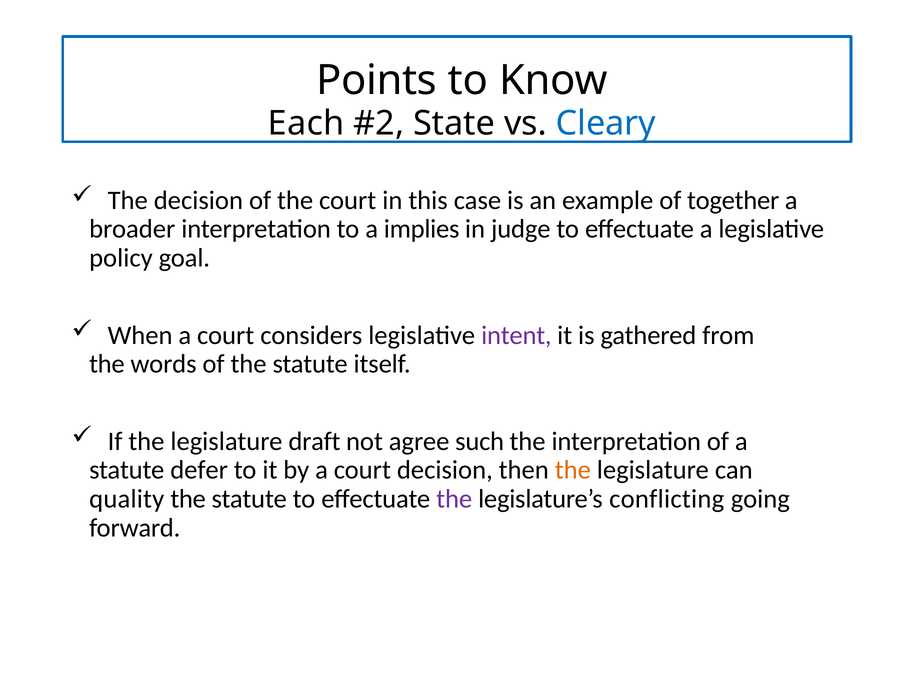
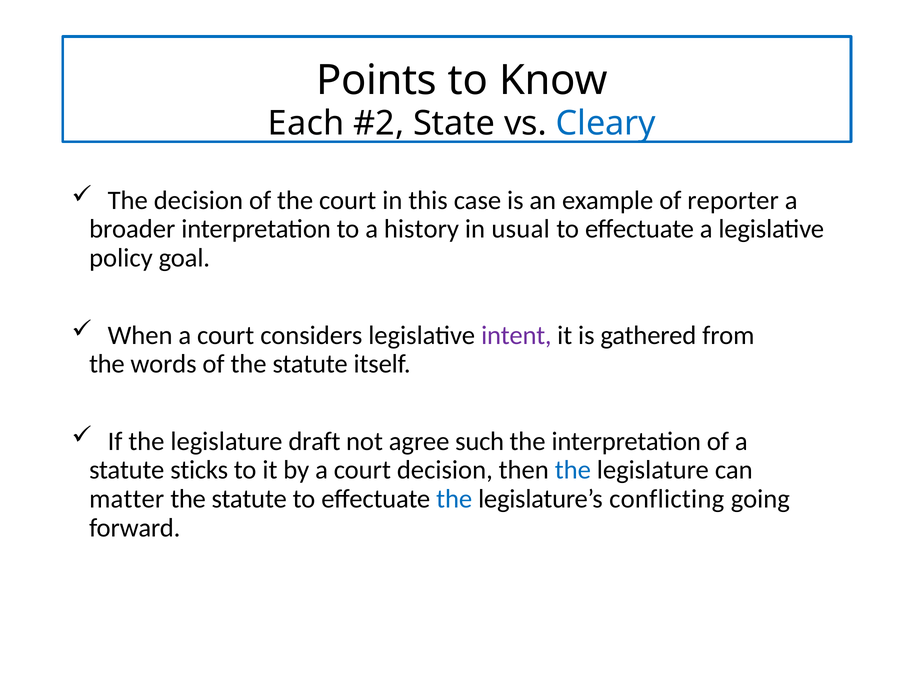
together: together -> reporter
implies: implies -> history
judge: judge -> usual
defer: defer -> sticks
the at (573, 470) colour: orange -> blue
quality: quality -> matter
the at (454, 499) colour: purple -> blue
